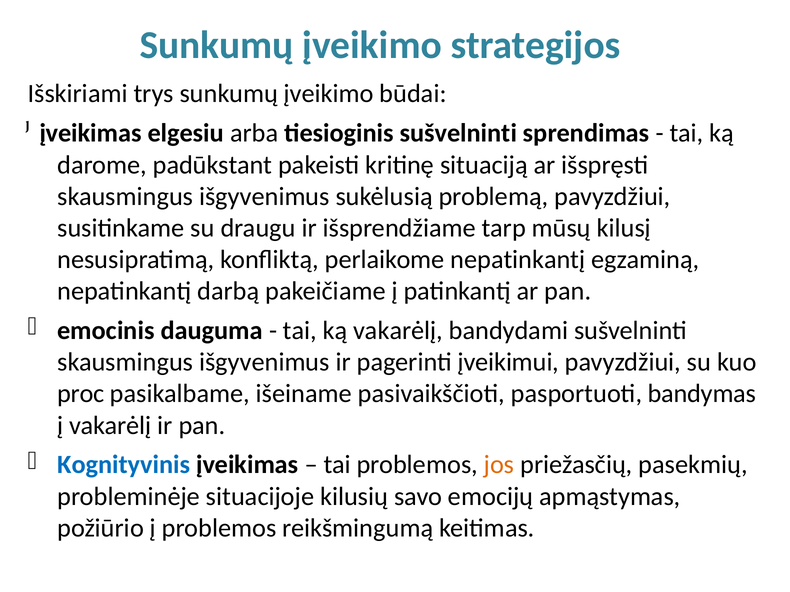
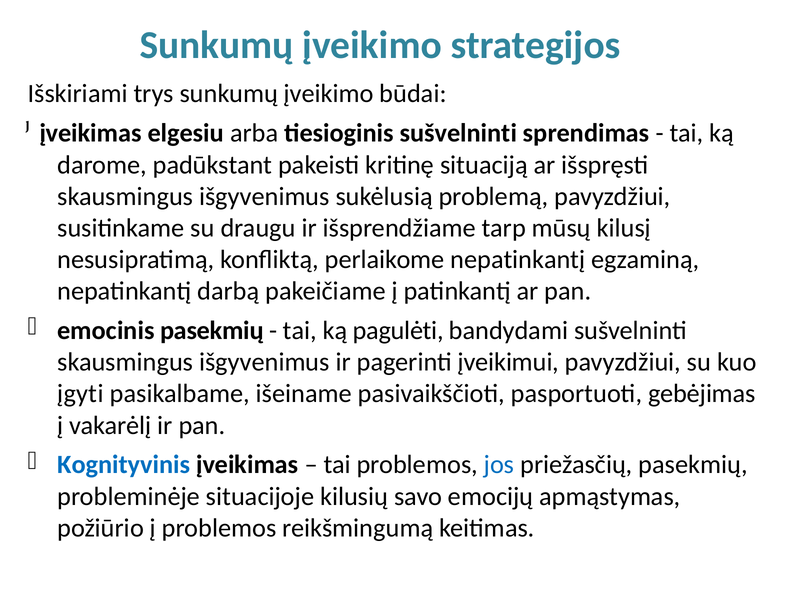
emocinis dauguma: dauguma -> pasekmių
ką vakarėlį: vakarėlį -> pagulėti
proc: proc -> įgyti
bandymas: bandymas -> gebėjimas
jos colour: orange -> blue
